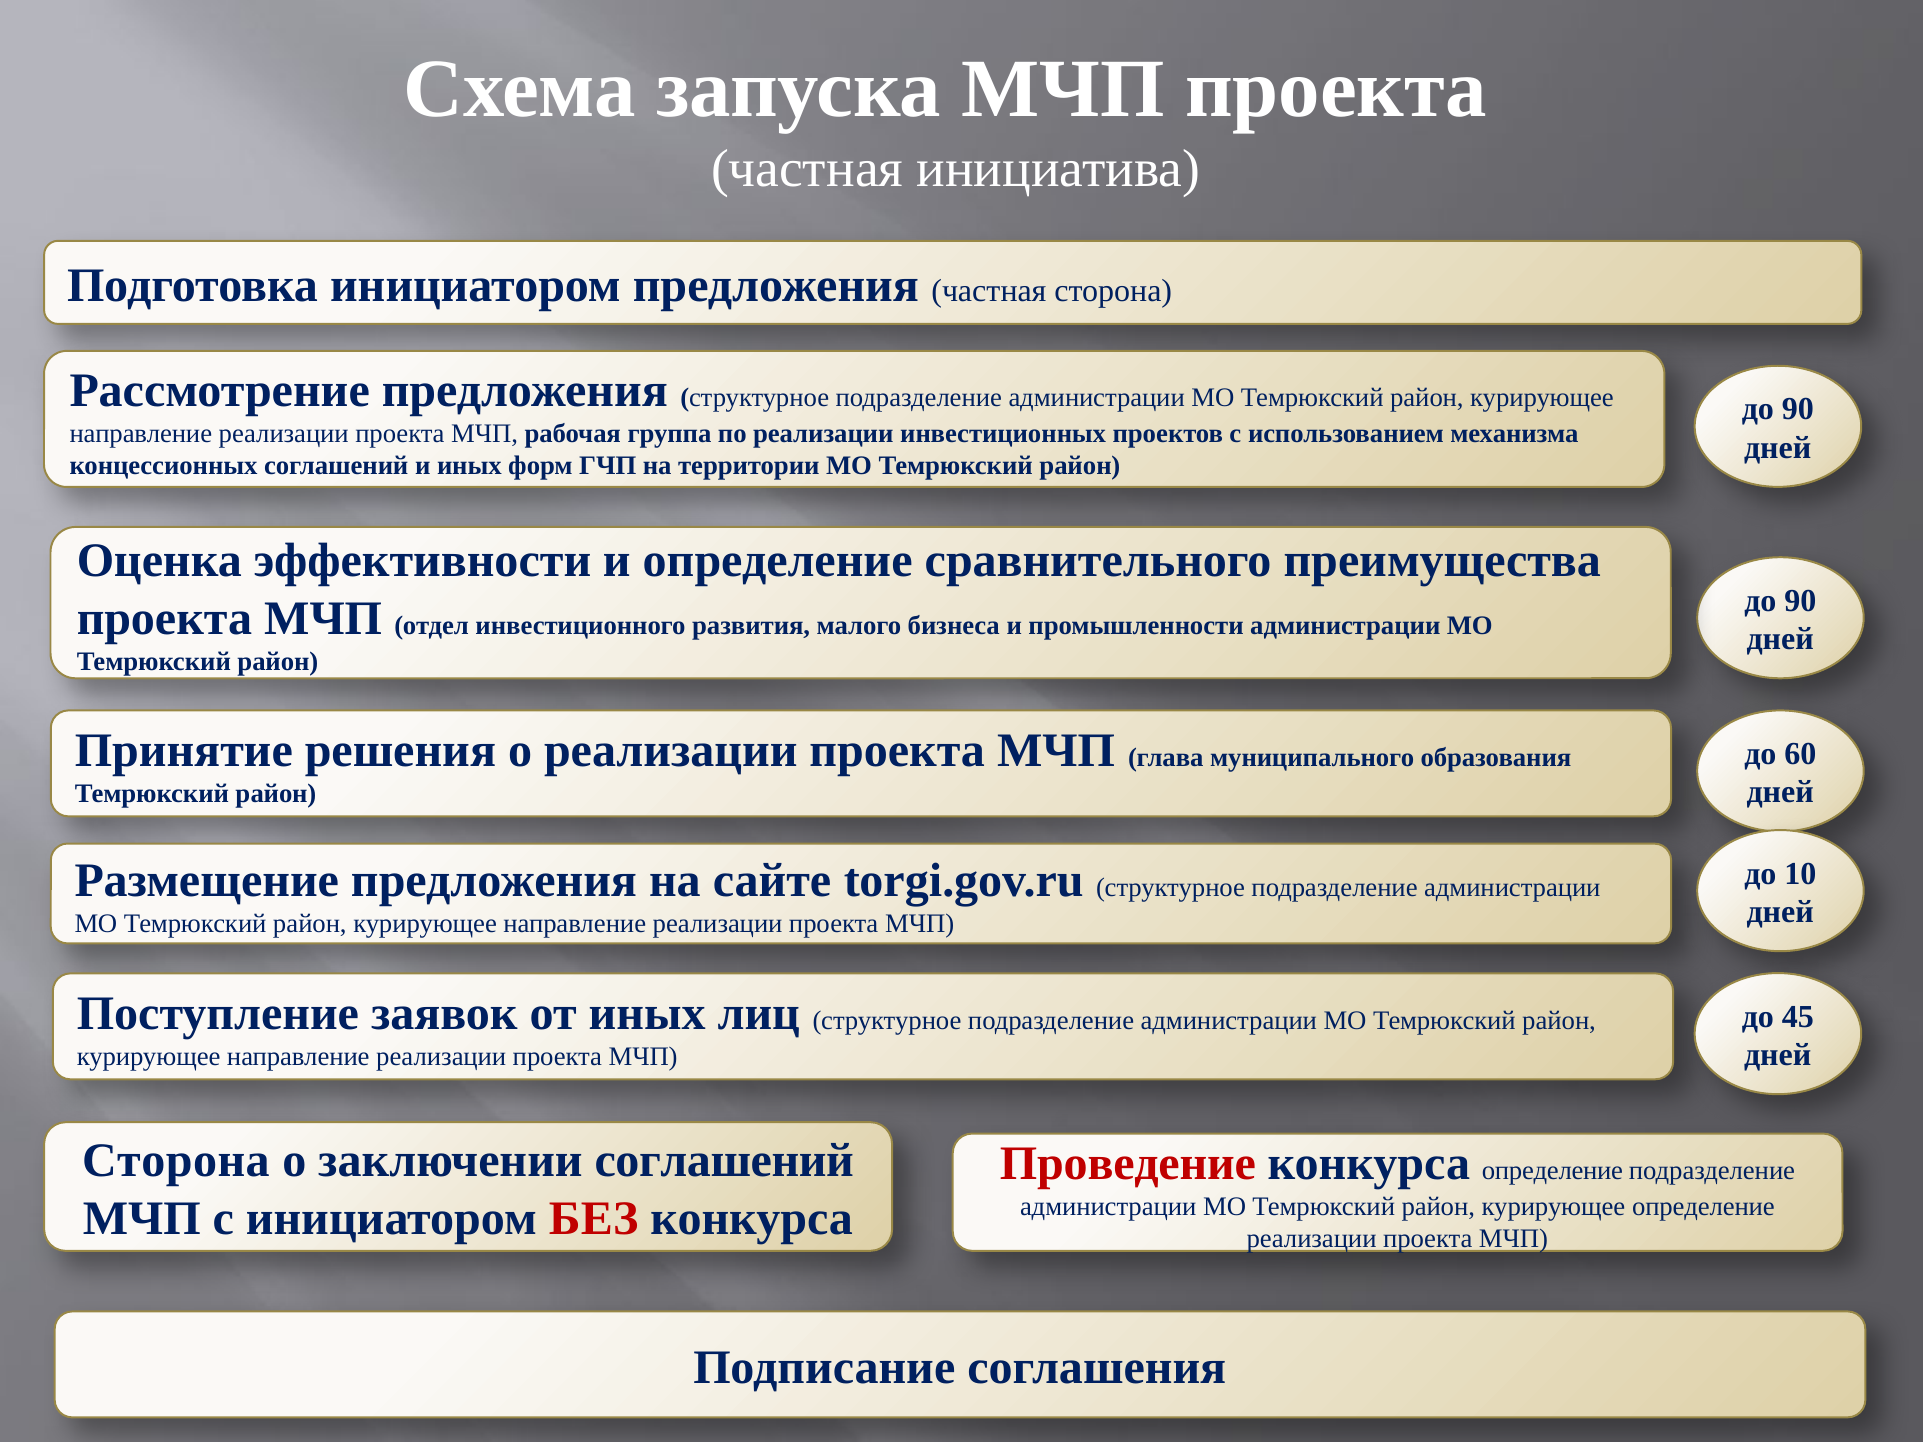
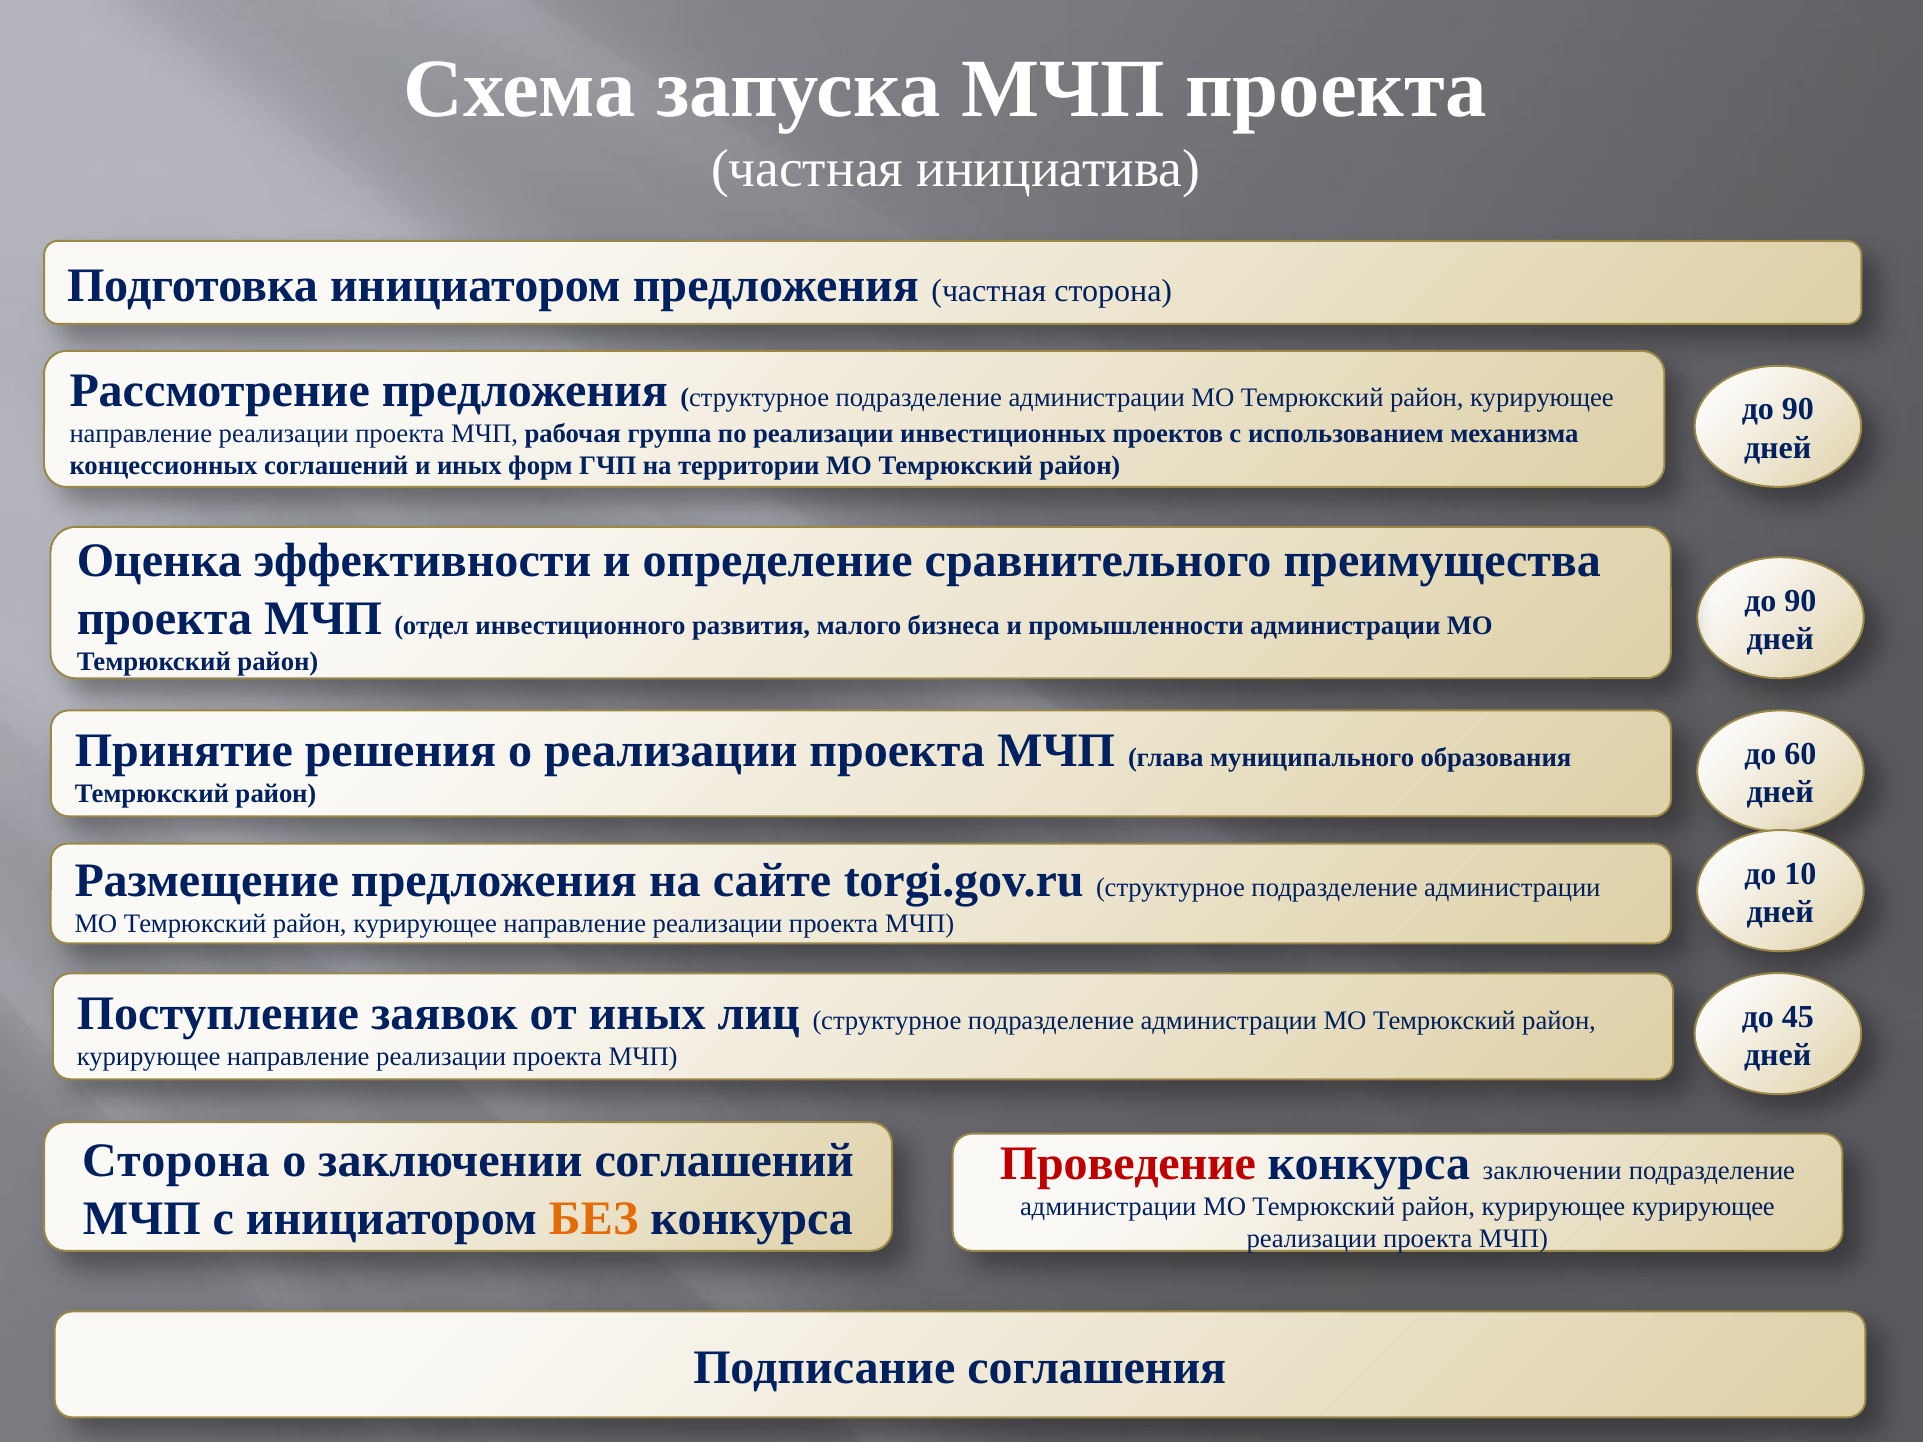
конкурса определение: определение -> заключении
курирующее определение: определение -> курирующее
БЕЗ colour: red -> orange
